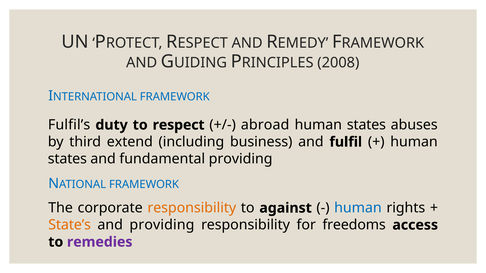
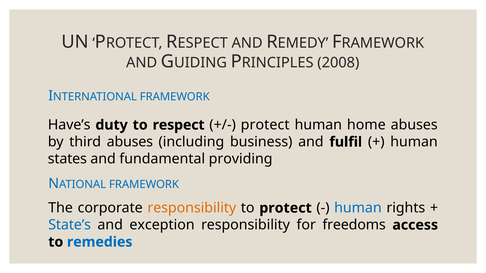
Fulfil’s: Fulfil’s -> Have’s
abroad at (265, 125): abroad -> protect
states at (366, 125): states -> home
third extend: extend -> abuses
to against: against -> protect
State’s colour: orange -> blue
and providing: providing -> exception
remedies colour: purple -> blue
